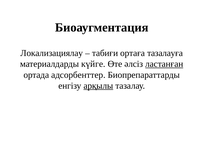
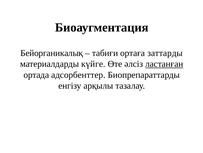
Локализациялау: Локализациялау -> Бейорганикалық
тазалауға: тазалауға -> заттарды
арқылы underline: present -> none
